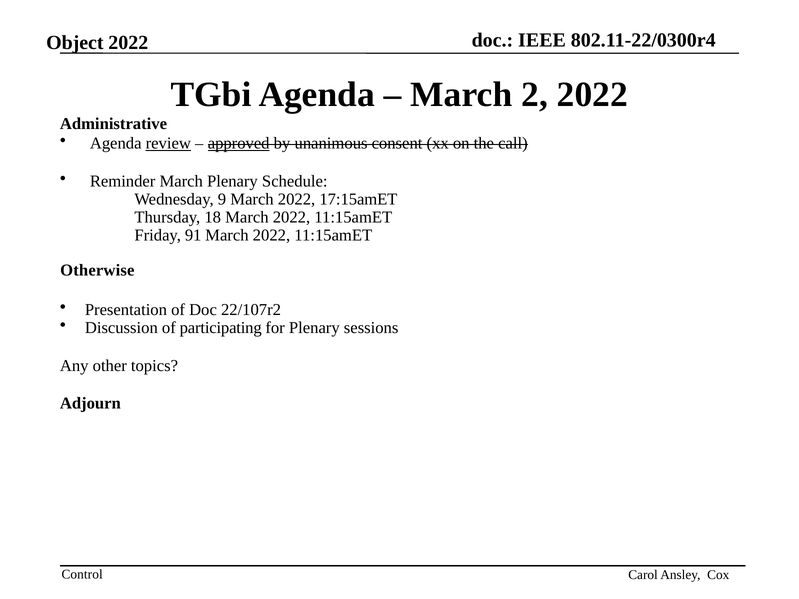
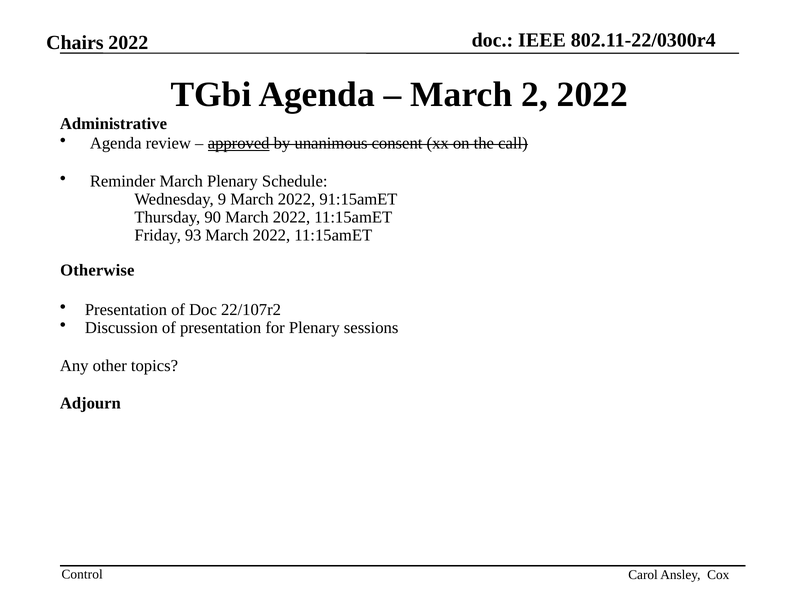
Object: Object -> Chairs
review underline: present -> none
17:15amET: 17:15amET -> 91:15amET
18: 18 -> 90
91: 91 -> 93
of participating: participating -> presentation
